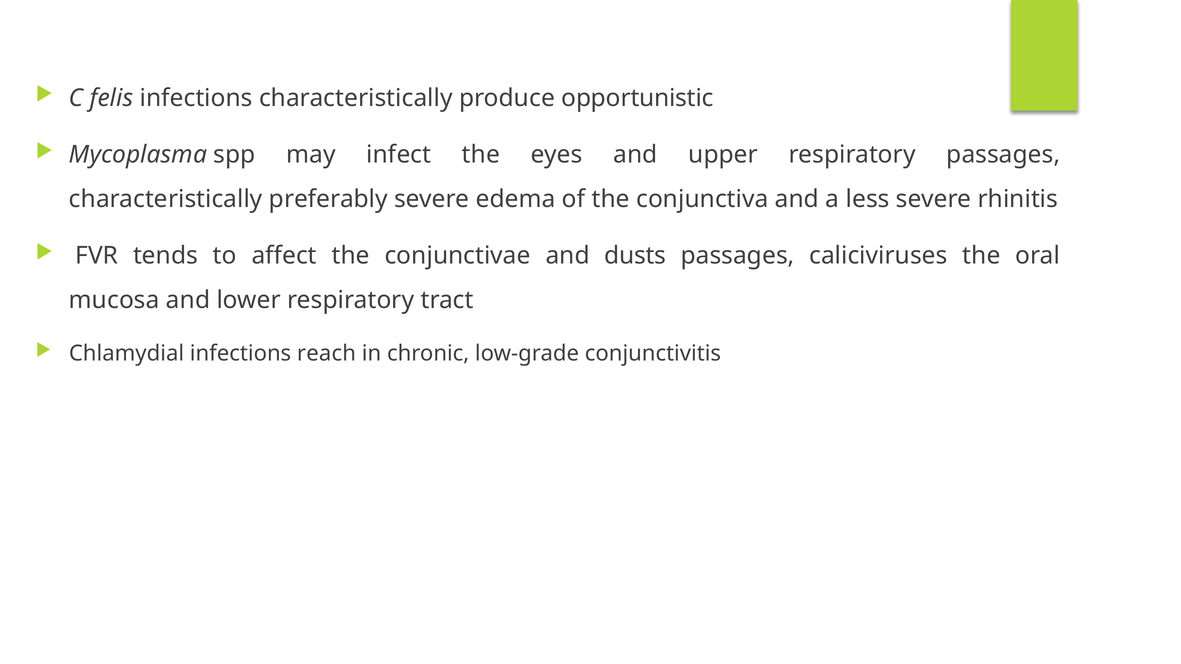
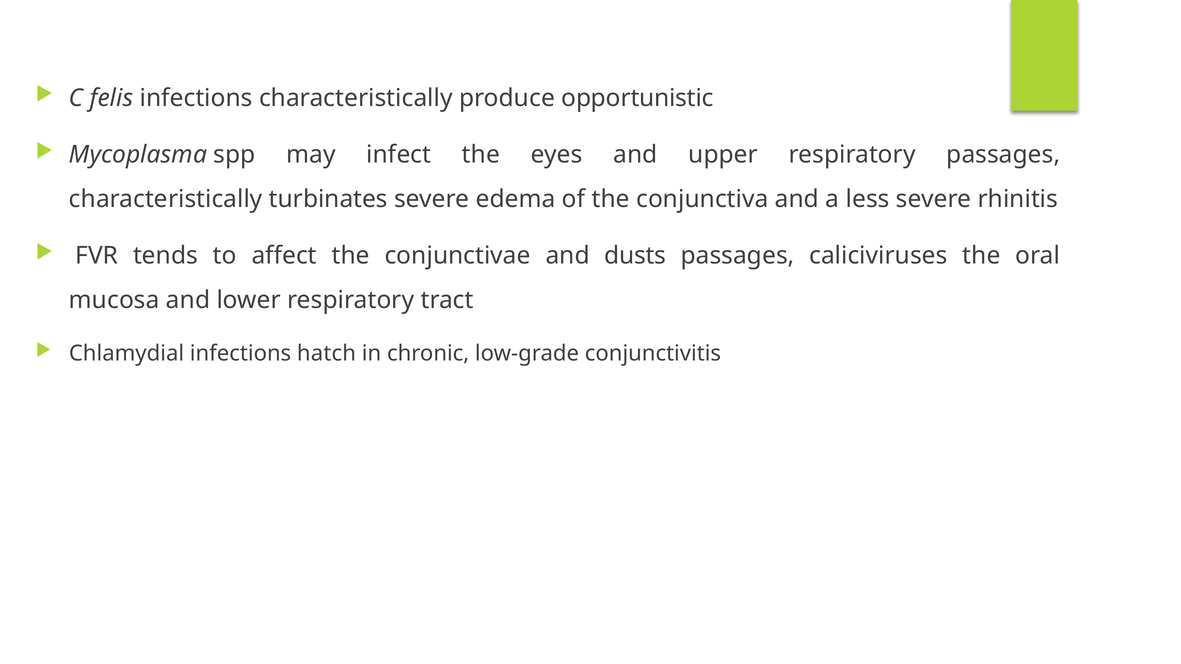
preferably: preferably -> turbinates
reach: reach -> hatch
